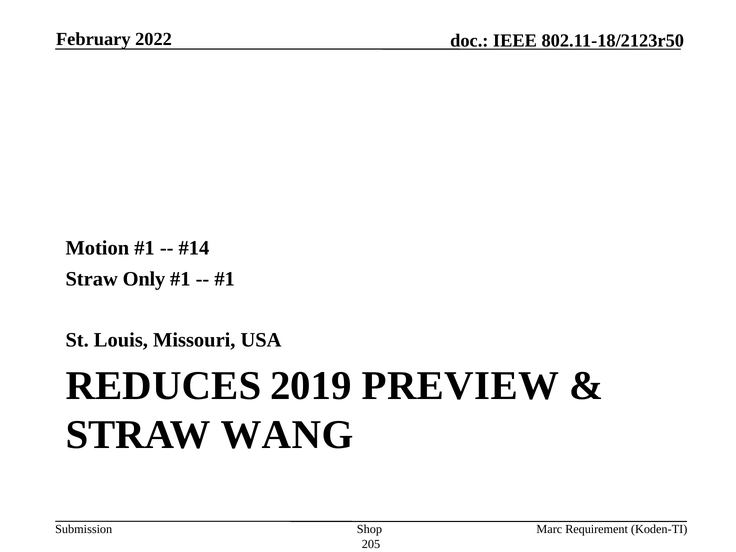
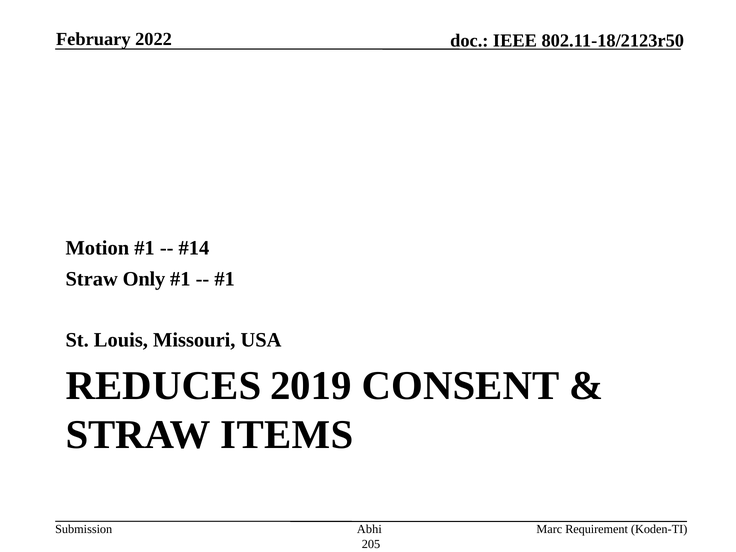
PREVIEW: PREVIEW -> CONSENT
WANG: WANG -> ITEMS
Shop: Shop -> Abhi
